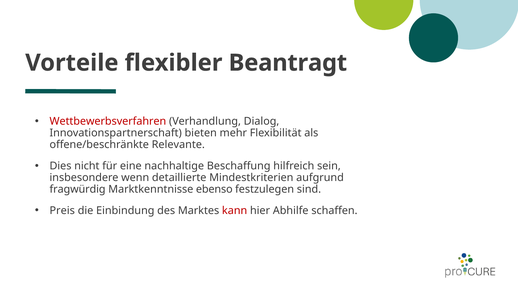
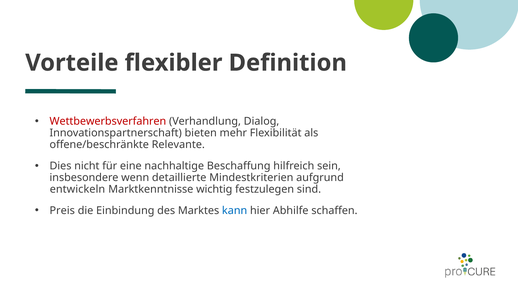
Beantragt: Beantragt -> Definition
fragwürdig: fragwürdig -> entwickeln
ebenso: ebenso -> wichtig
kann colour: red -> blue
